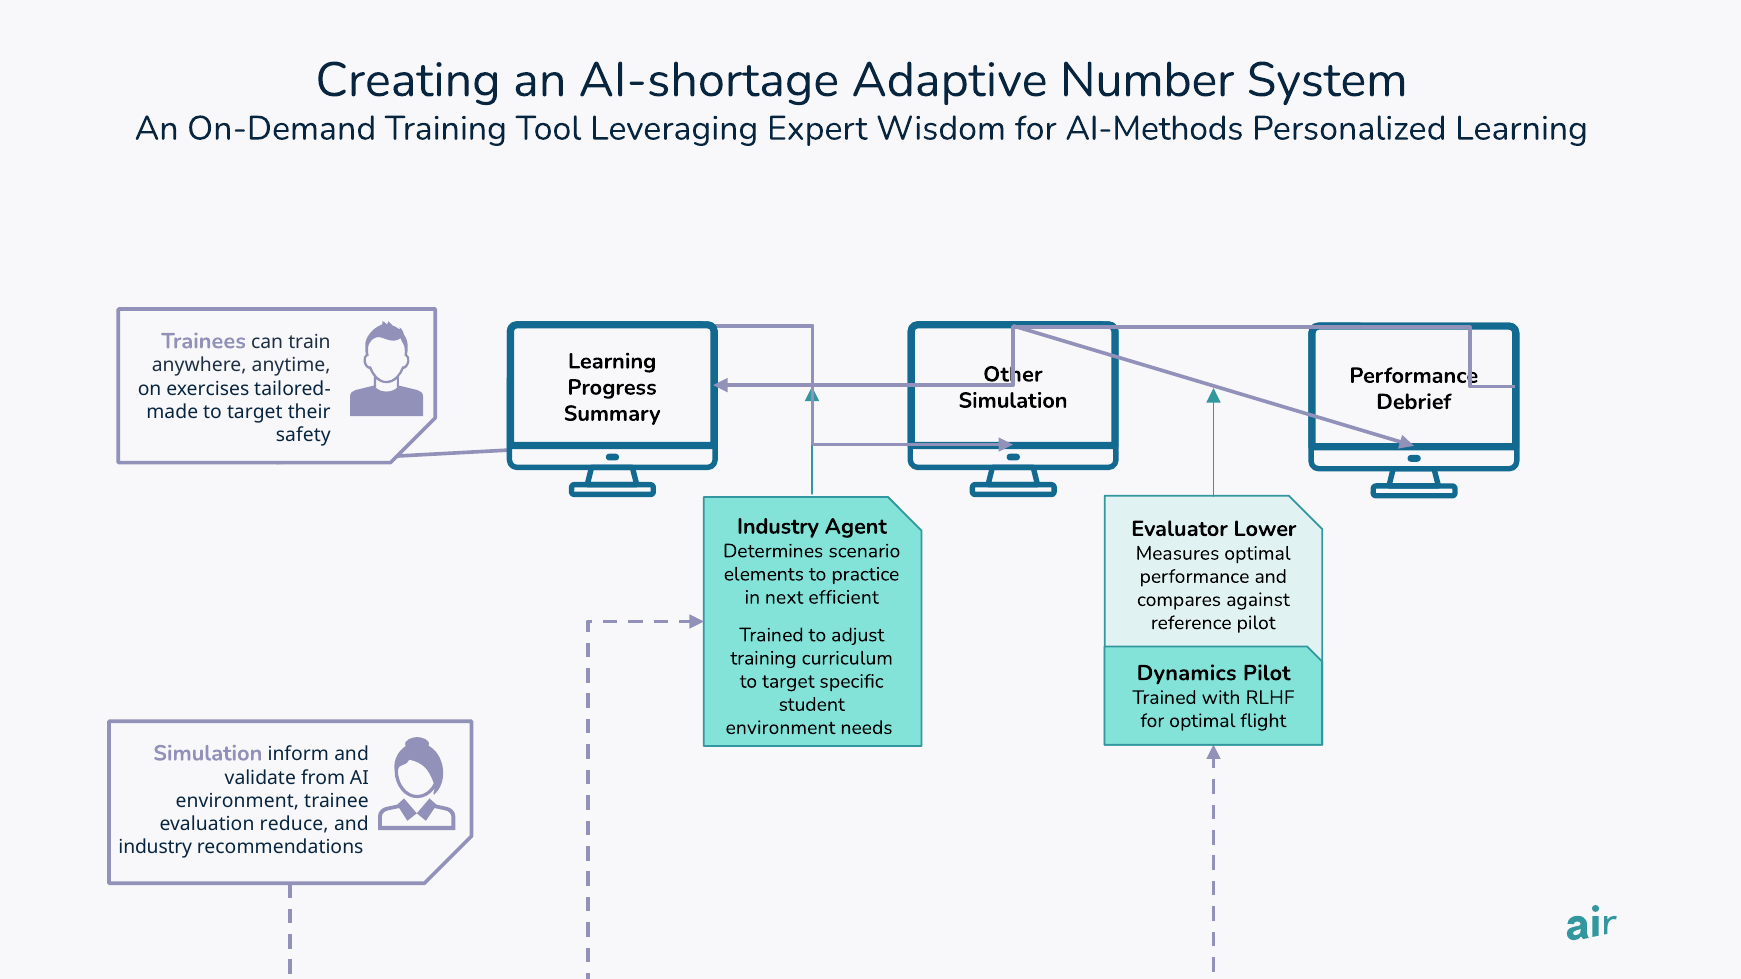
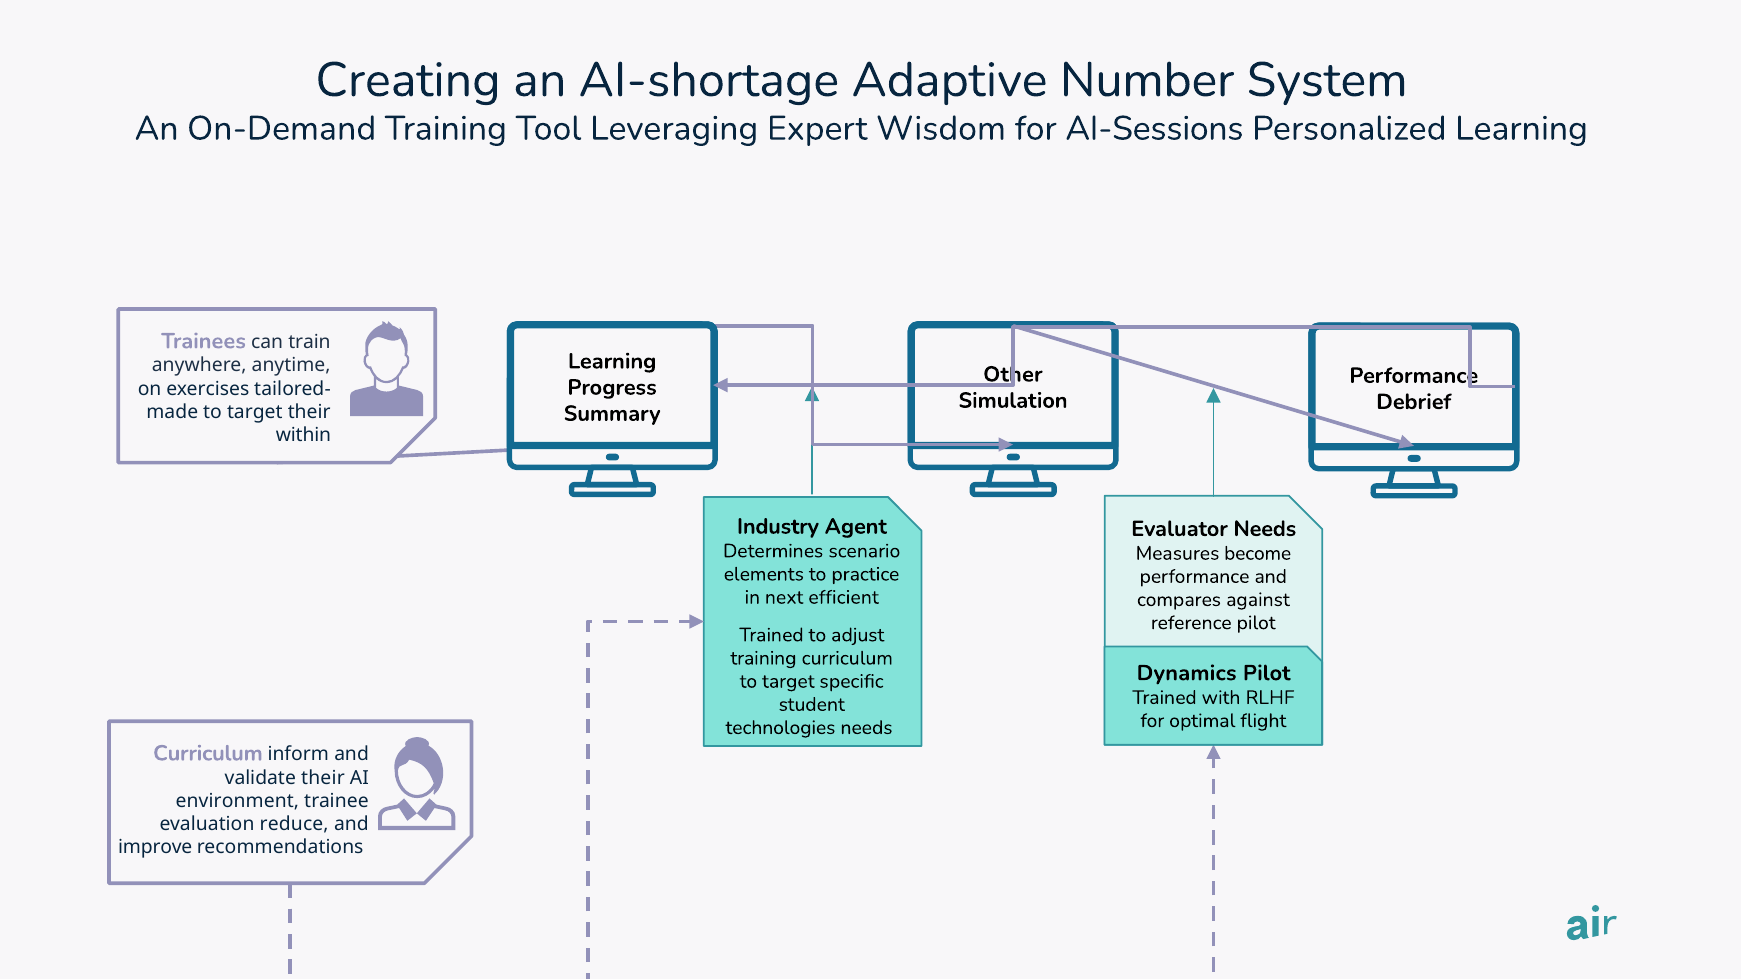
AI-Methods: AI-Methods -> AI-Sessions
safety: safety -> within
Evaluator Lower: Lower -> Needs
Measures optimal: optimal -> become
environment at (780, 728): environment -> technologies
Simulation at (208, 754): Simulation -> Curriculum
validate from: from -> their
industry at (155, 848): industry -> improve
